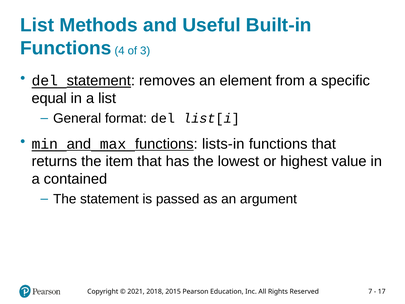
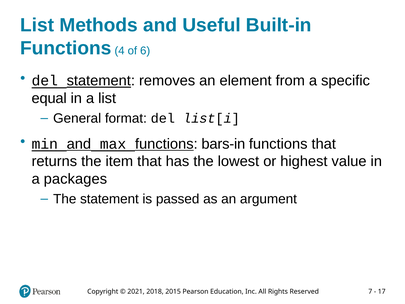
3: 3 -> 6
lists-in: lists-in -> bars-in
contained: contained -> packages
